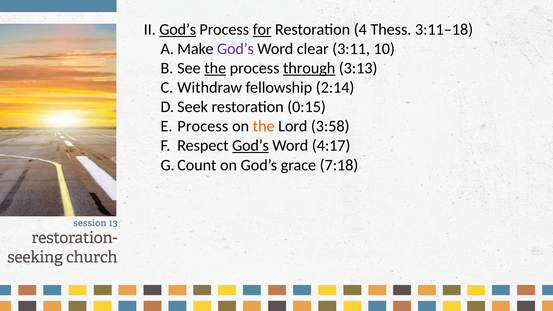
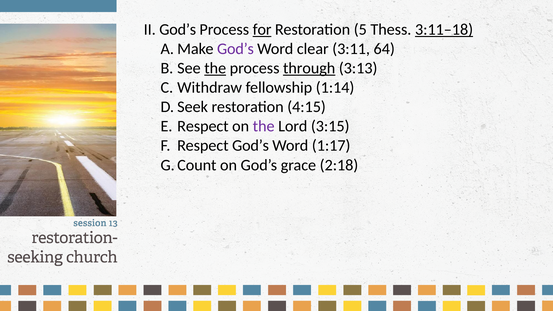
God’s at (178, 30) underline: present -> none
4: 4 -> 5
3:11–18 underline: none -> present
10: 10 -> 64
2:14: 2:14 -> 1:14
0:15: 0:15 -> 4:15
E Process: Process -> Respect
the at (264, 126) colour: orange -> purple
3:58: 3:58 -> 3:15
God’s at (251, 146) underline: present -> none
4:17: 4:17 -> 1:17
7:18: 7:18 -> 2:18
